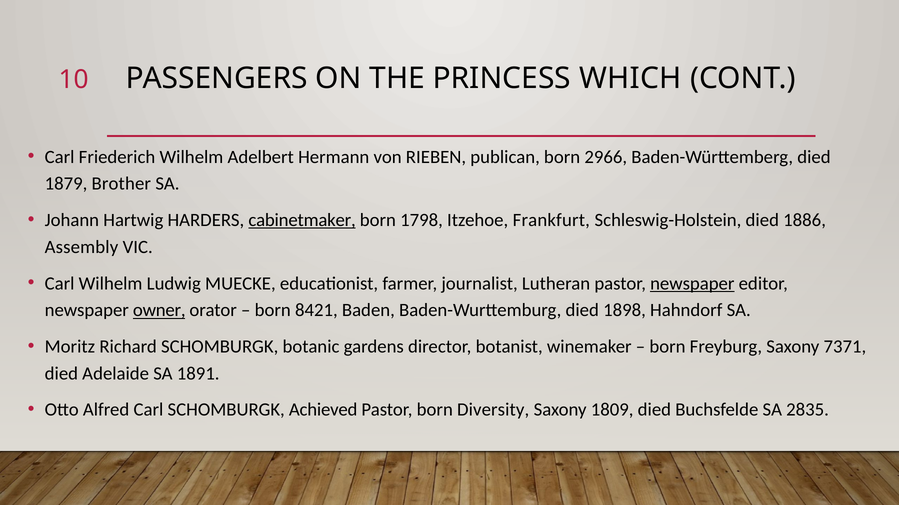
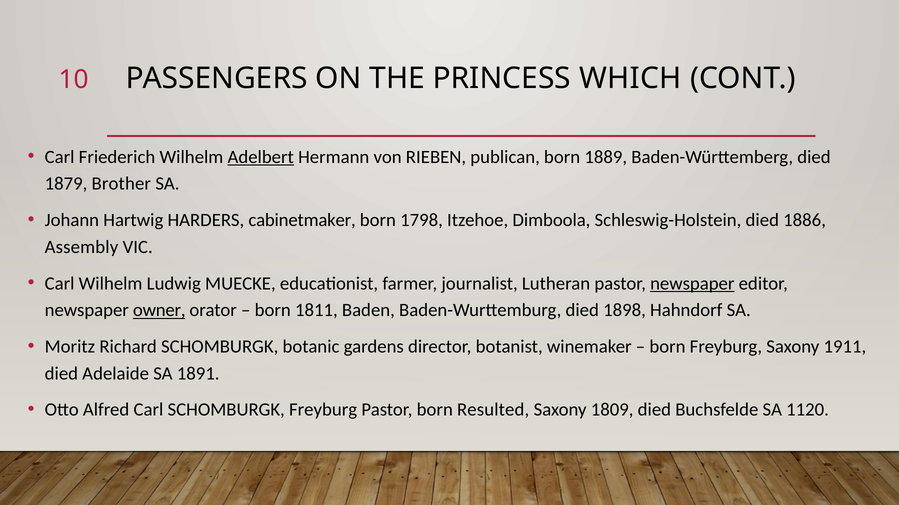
Adelbert underline: none -> present
2966: 2966 -> 1889
cabinetmaker underline: present -> none
Frankfurt: Frankfurt -> Dimboola
8421: 8421 -> 1811
7371: 7371 -> 1911
SCHOMBURGK Achieved: Achieved -> Freyburg
Diversity: Diversity -> Resulted
2835: 2835 -> 1120
